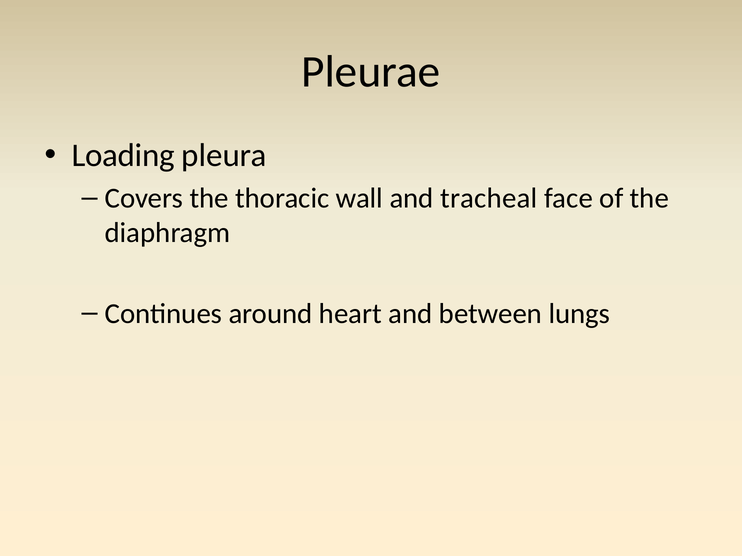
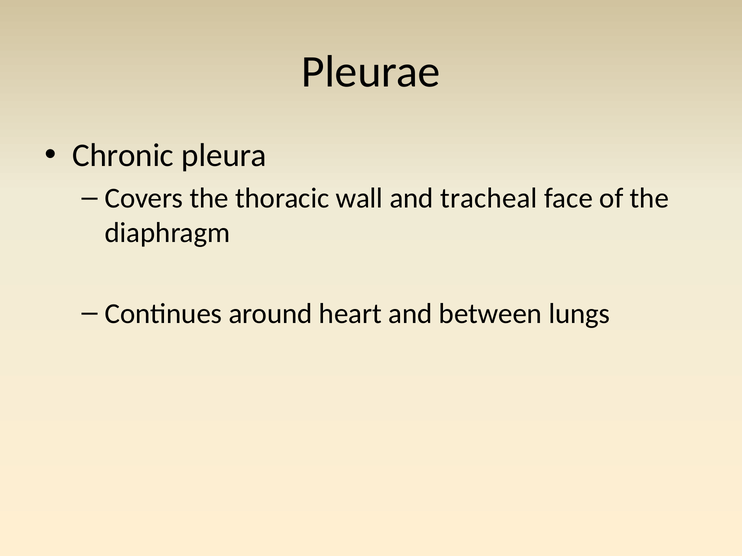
Loading: Loading -> Chronic
